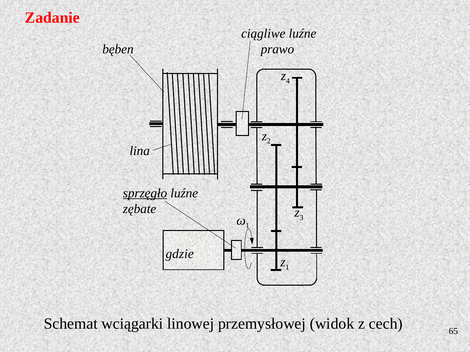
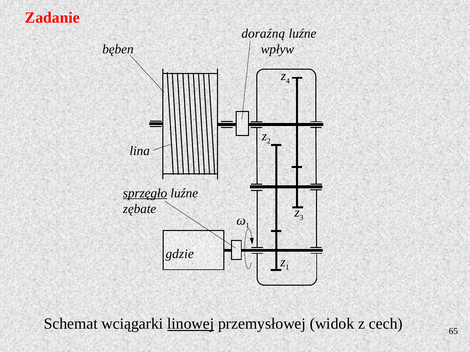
ciągliwe: ciągliwe -> doraźną
prawo: prawo -> wpływ
linowej underline: none -> present
